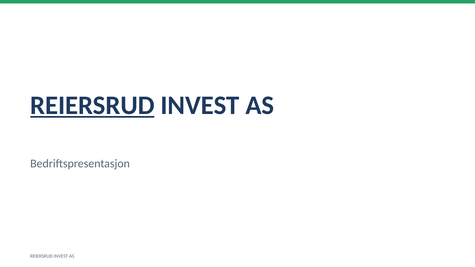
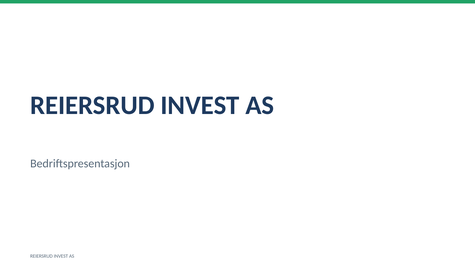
REIERSRUD at (92, 105) underline: present -> none
